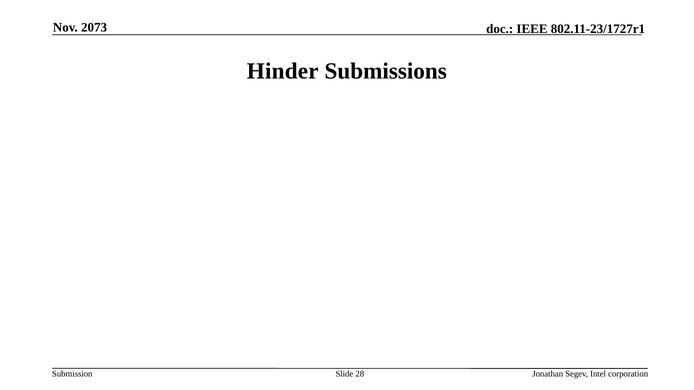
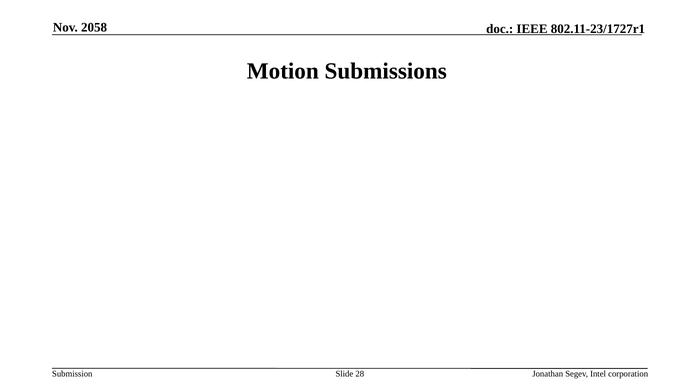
2073: 2073 -> 2058
Hinder: Hinder -> Motion
